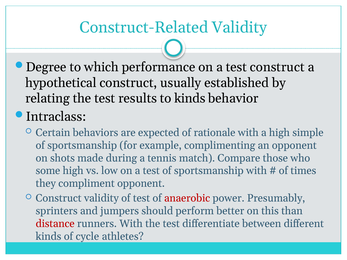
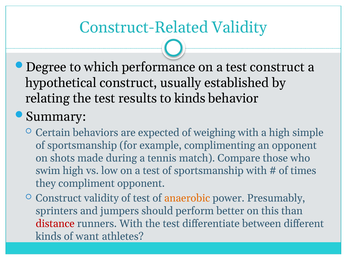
Intraclass: Intraclass -> Summary
rationale: rationale -> weighing
some: some -> swim
anaerobic colour: red -> orange
cycle: cycle -> want
